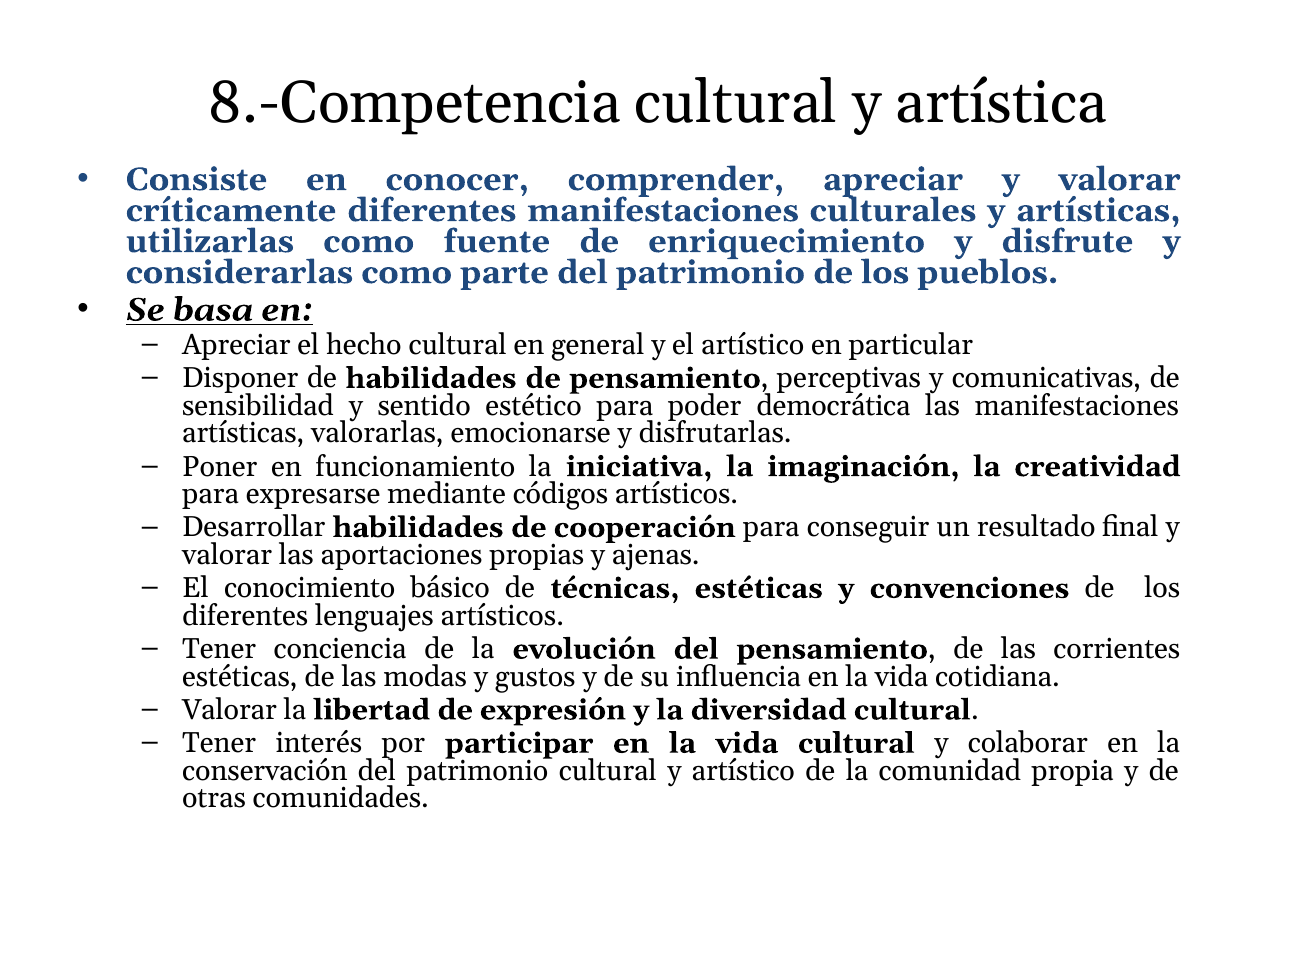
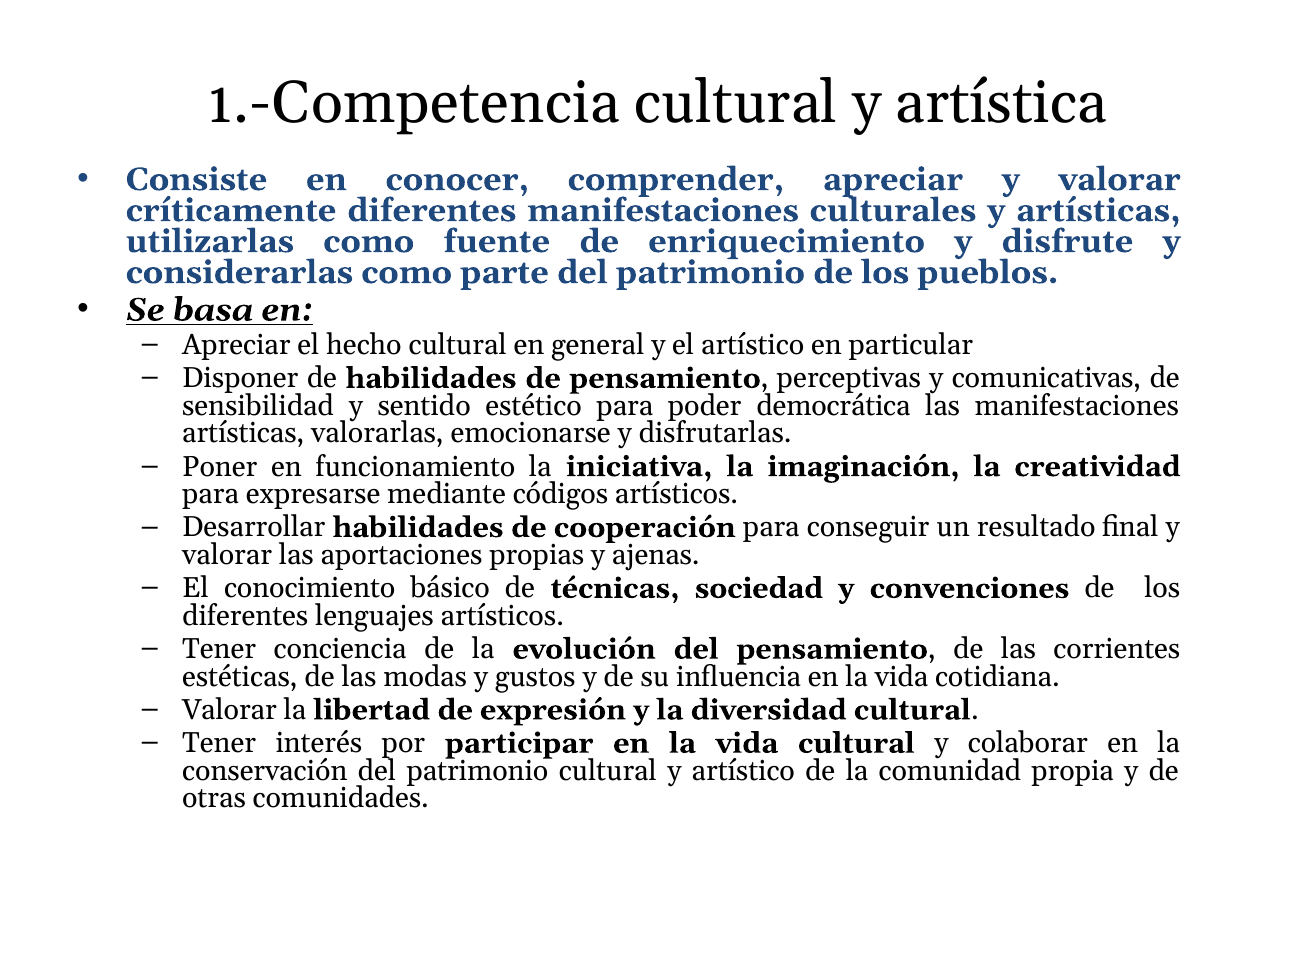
8.-Competencia: 8.-Competencia -> 1.-Competencia
técnicas estéticas: estéticas -> sociedad
